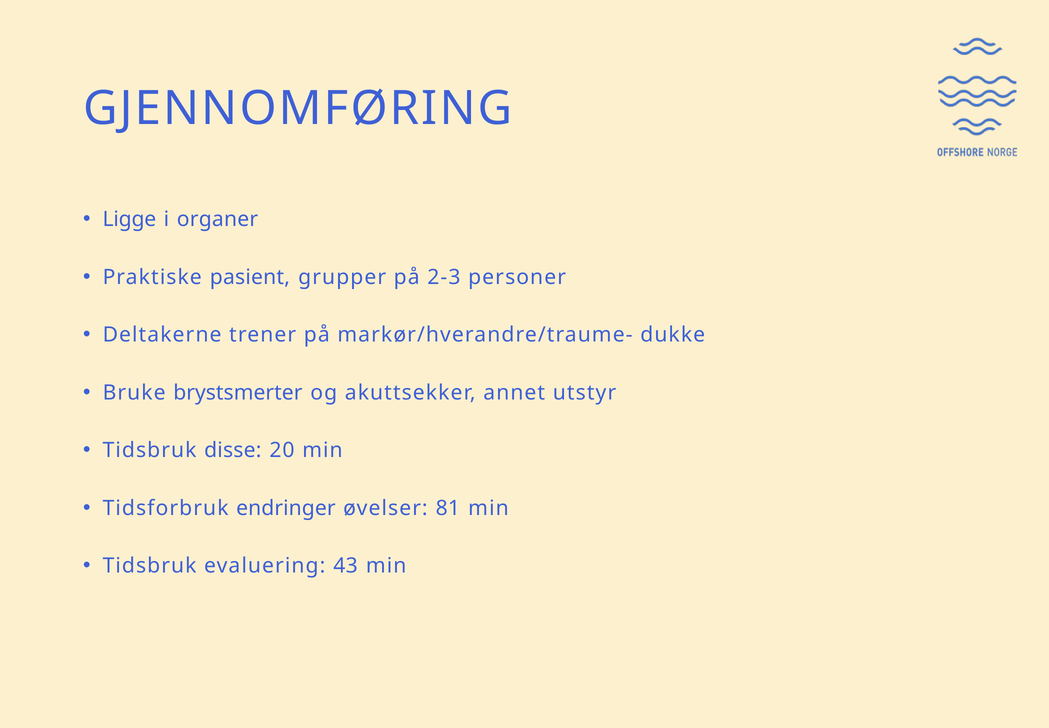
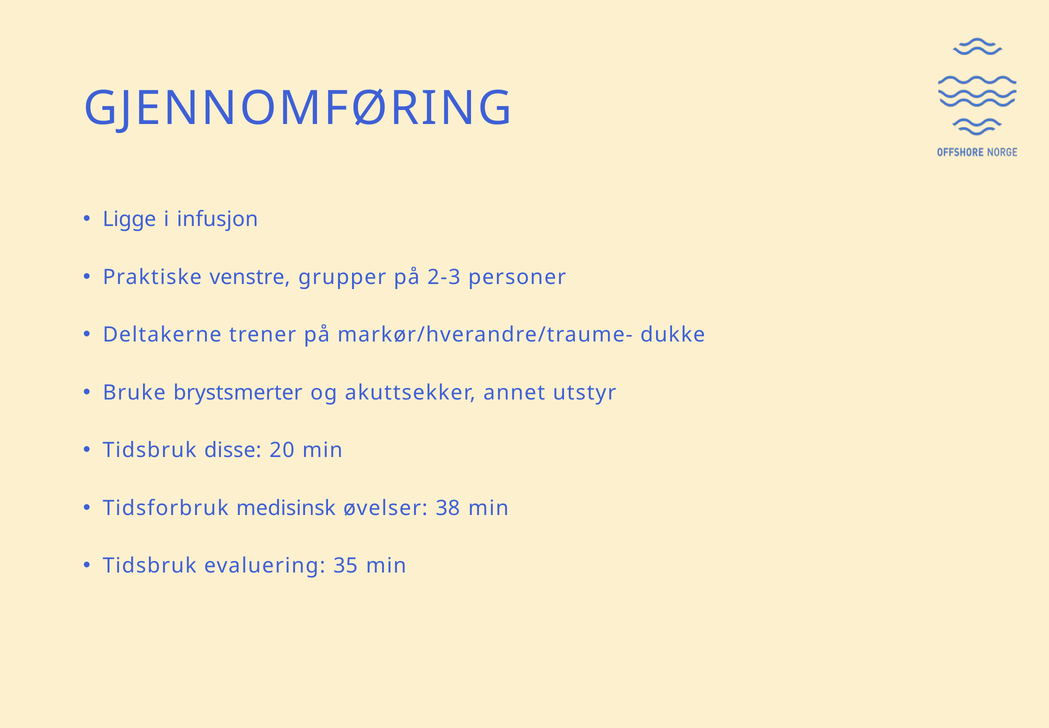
organer: organer -> infusjon
pasient: pasient -> venstre
endringer: endringer -> medisinsk
81: 81 -> 38
43: 43 -> 35
